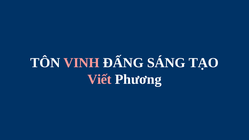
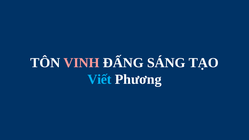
Viết colour: pink -> light blue
